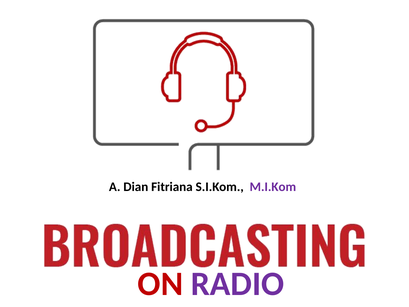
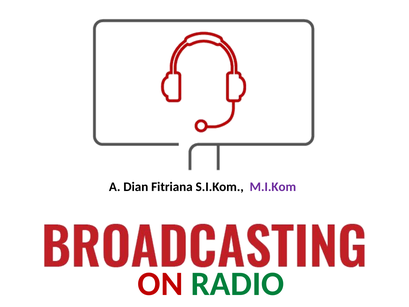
RADIO colour: purple -> green
